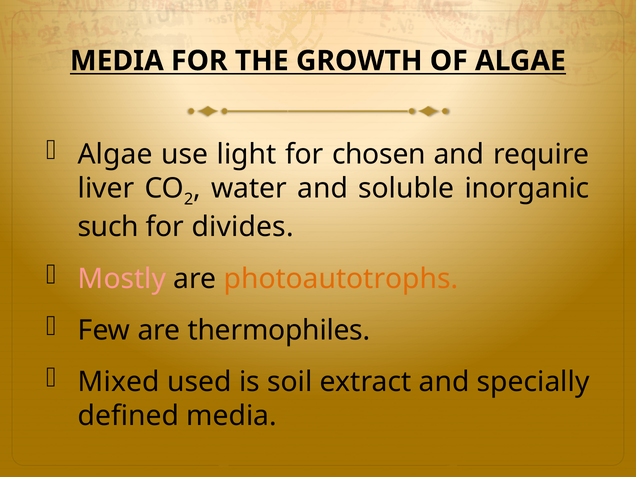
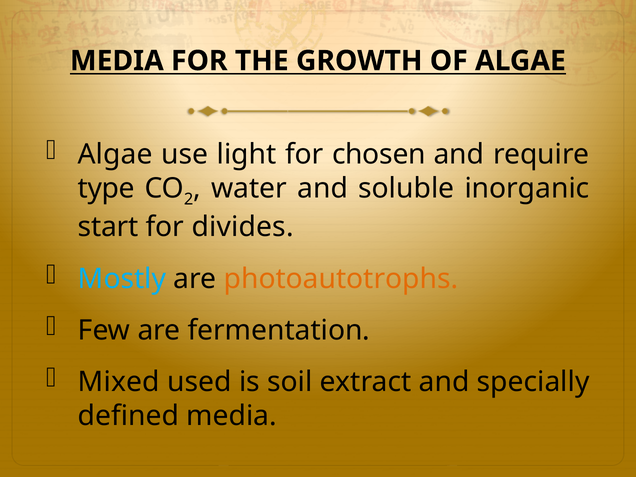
liver: liver -> type
such: such -> start
Mostly colour: pink -> light blue
thermophiles: thermophiles -> fermentation
